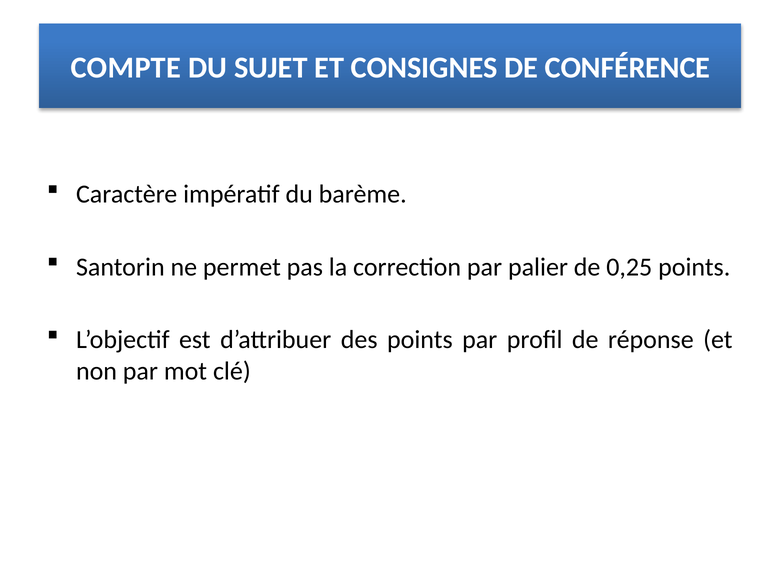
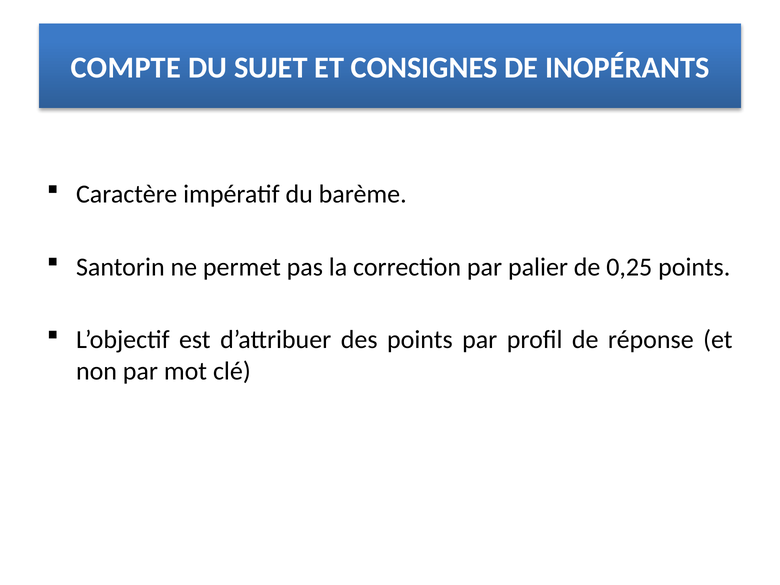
CONFÉRENCE: CONFÉRENCE -> INOPÉRANTS
